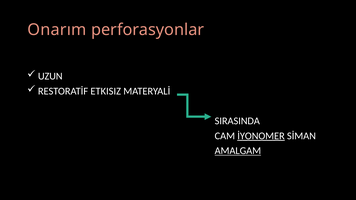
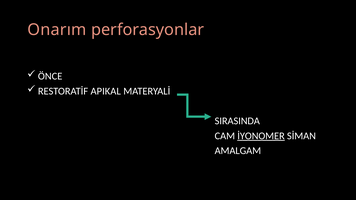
UZUN: UZUN -> ÖNCE
ETKISIZ: ETKISIZ -> APIKAL
AMALGAM underline: present -> none
